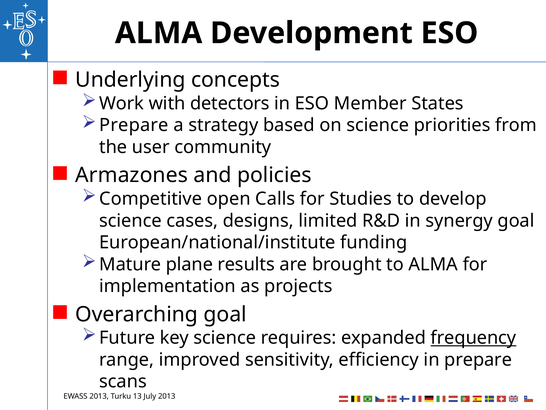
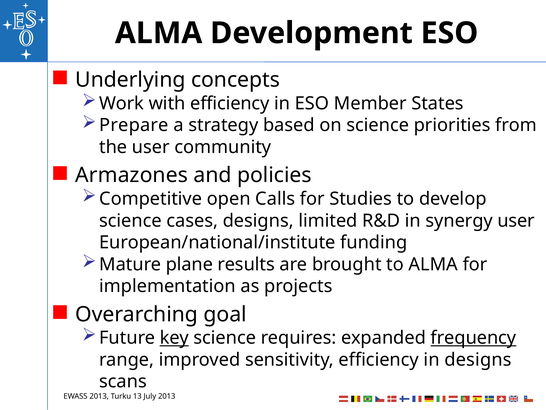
with detectors: detectors -> efficiency
synergy goal: goal -> user
key underline: none -> present
in prepare: prepare -> designs
